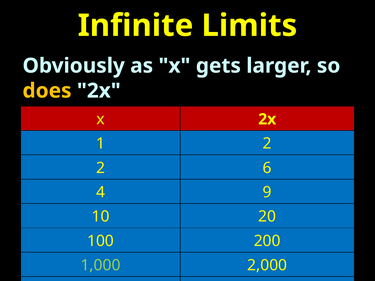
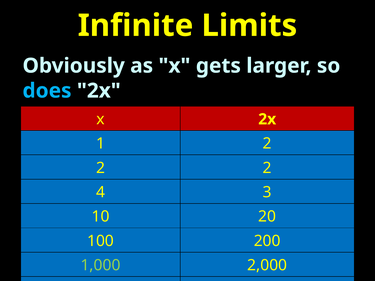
does colour: yellow -> light blue
6 at (267, 168): 6 -> 2
9: 9 -> 3
